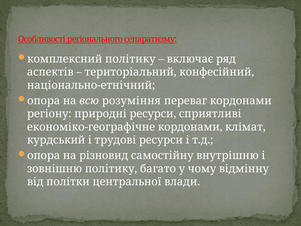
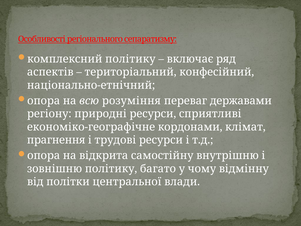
переваг кордонами: кордонами -> державами
курдський: курдський -> прагнення
різновид: різновид -> відкрита
